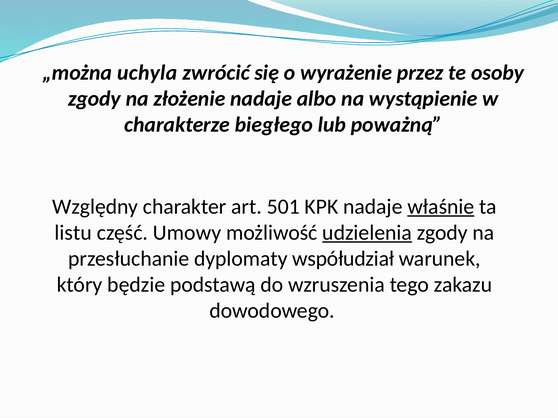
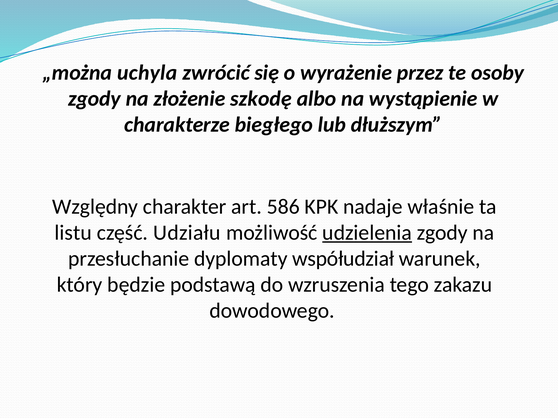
złożenie nadaje: nadaje -> szkodę
poważną: poważną -> dłuższym
501: 501 -> 586
właśnie underline: present -> none
Umowy: Umowy -> Udziału
